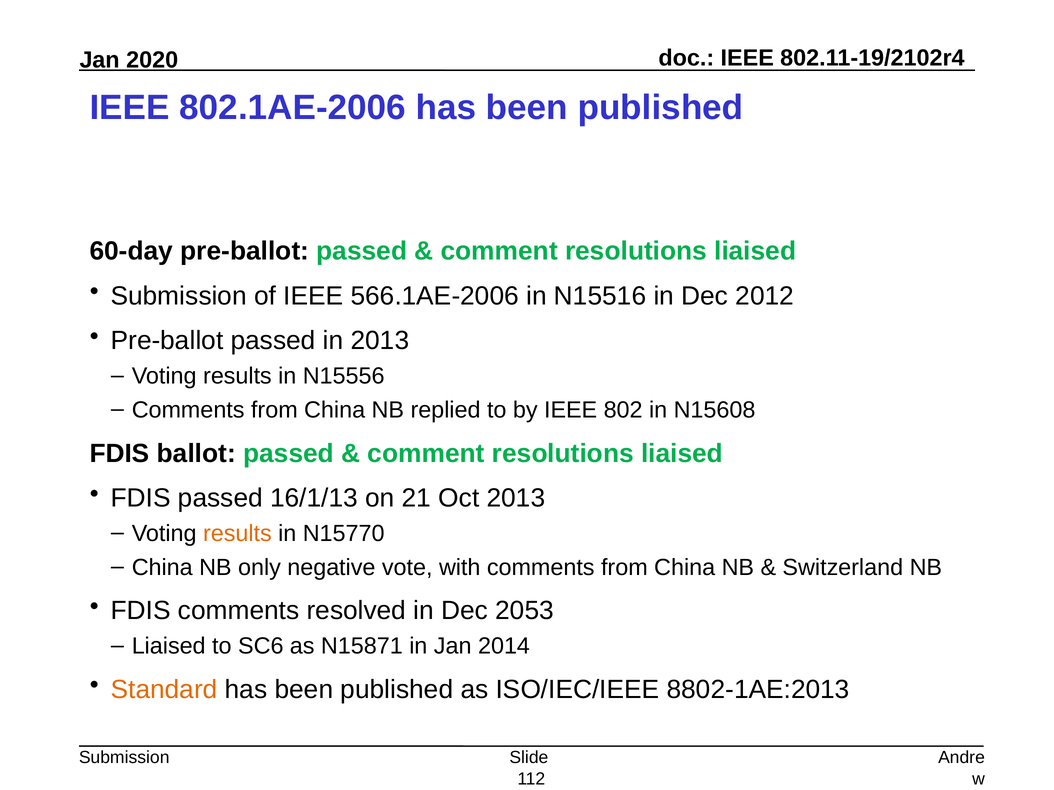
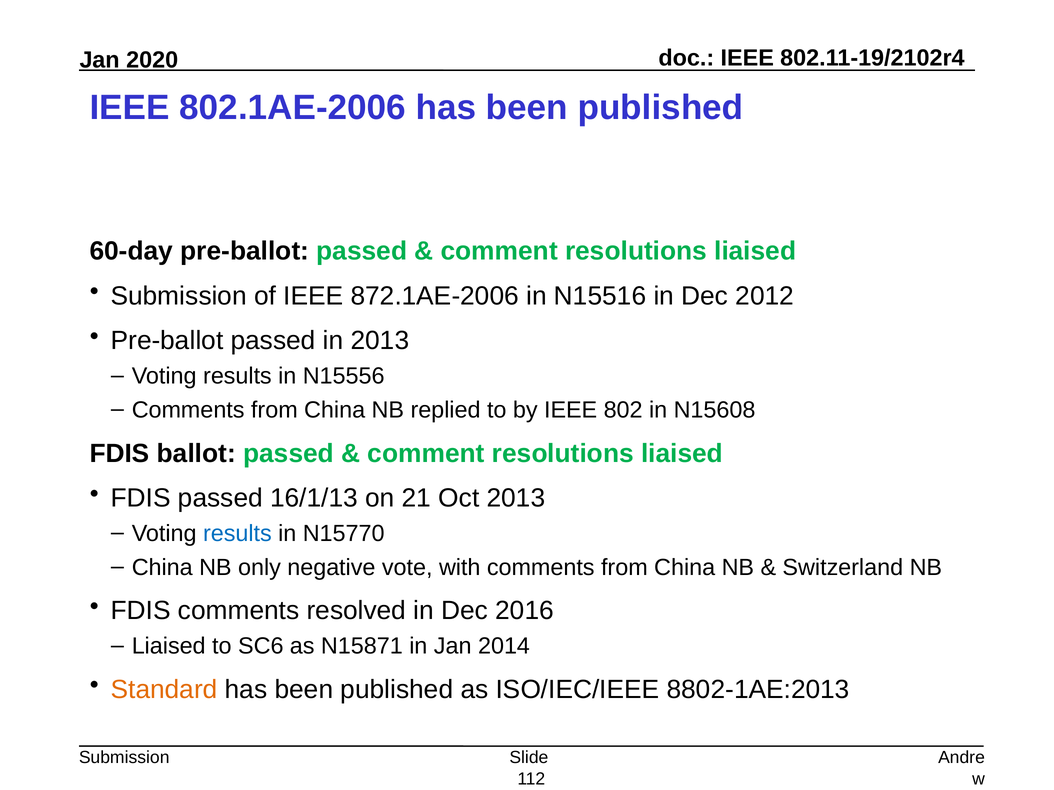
566.1AE-2006: 566.1AE-2006 -> 872.1AE-2006
results at (237, 534) colour: orange -> blue
2053: 2053 -> 2016
